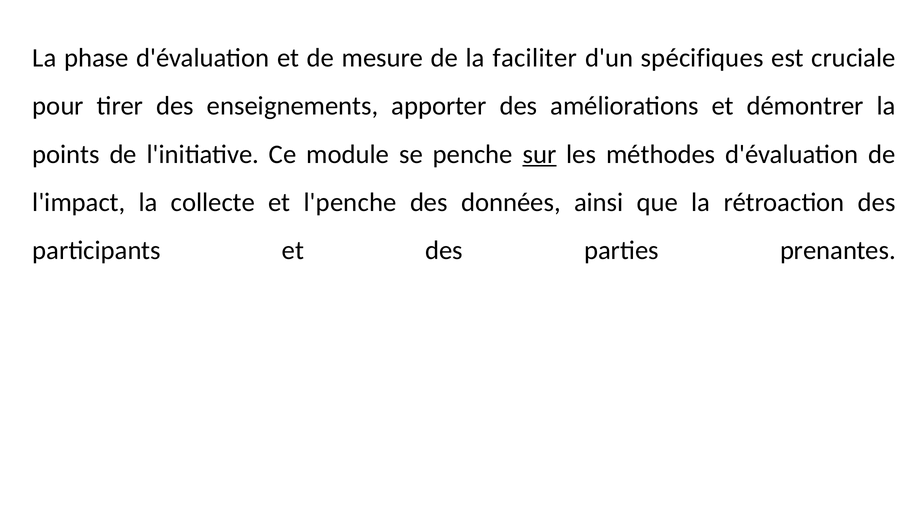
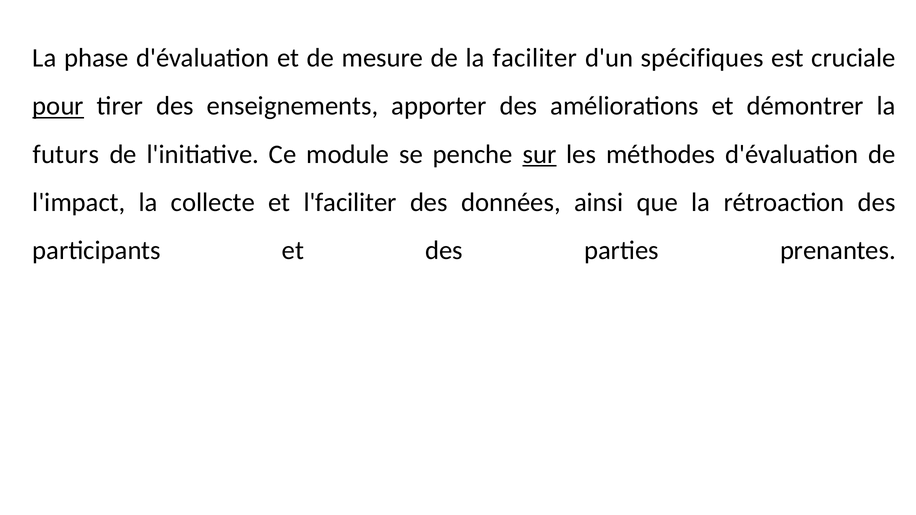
pour underline: none -> present
points: points -> futurs
l'penche: l'penche -> l'faciliter
